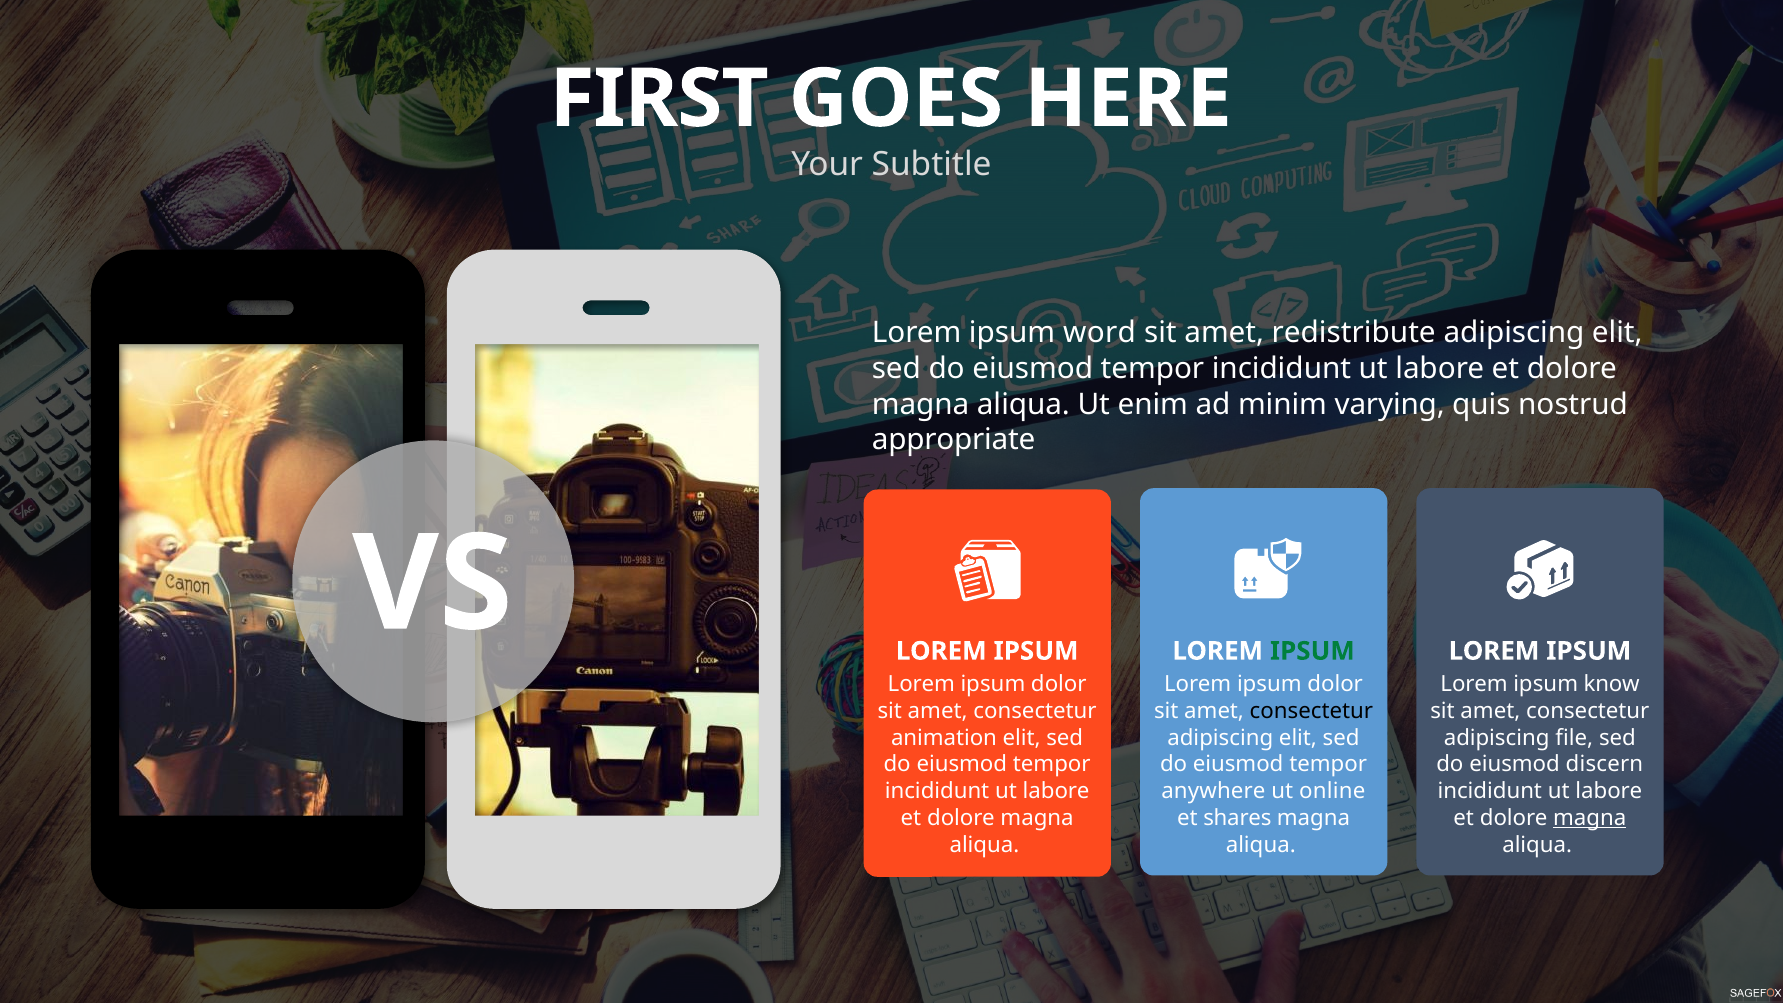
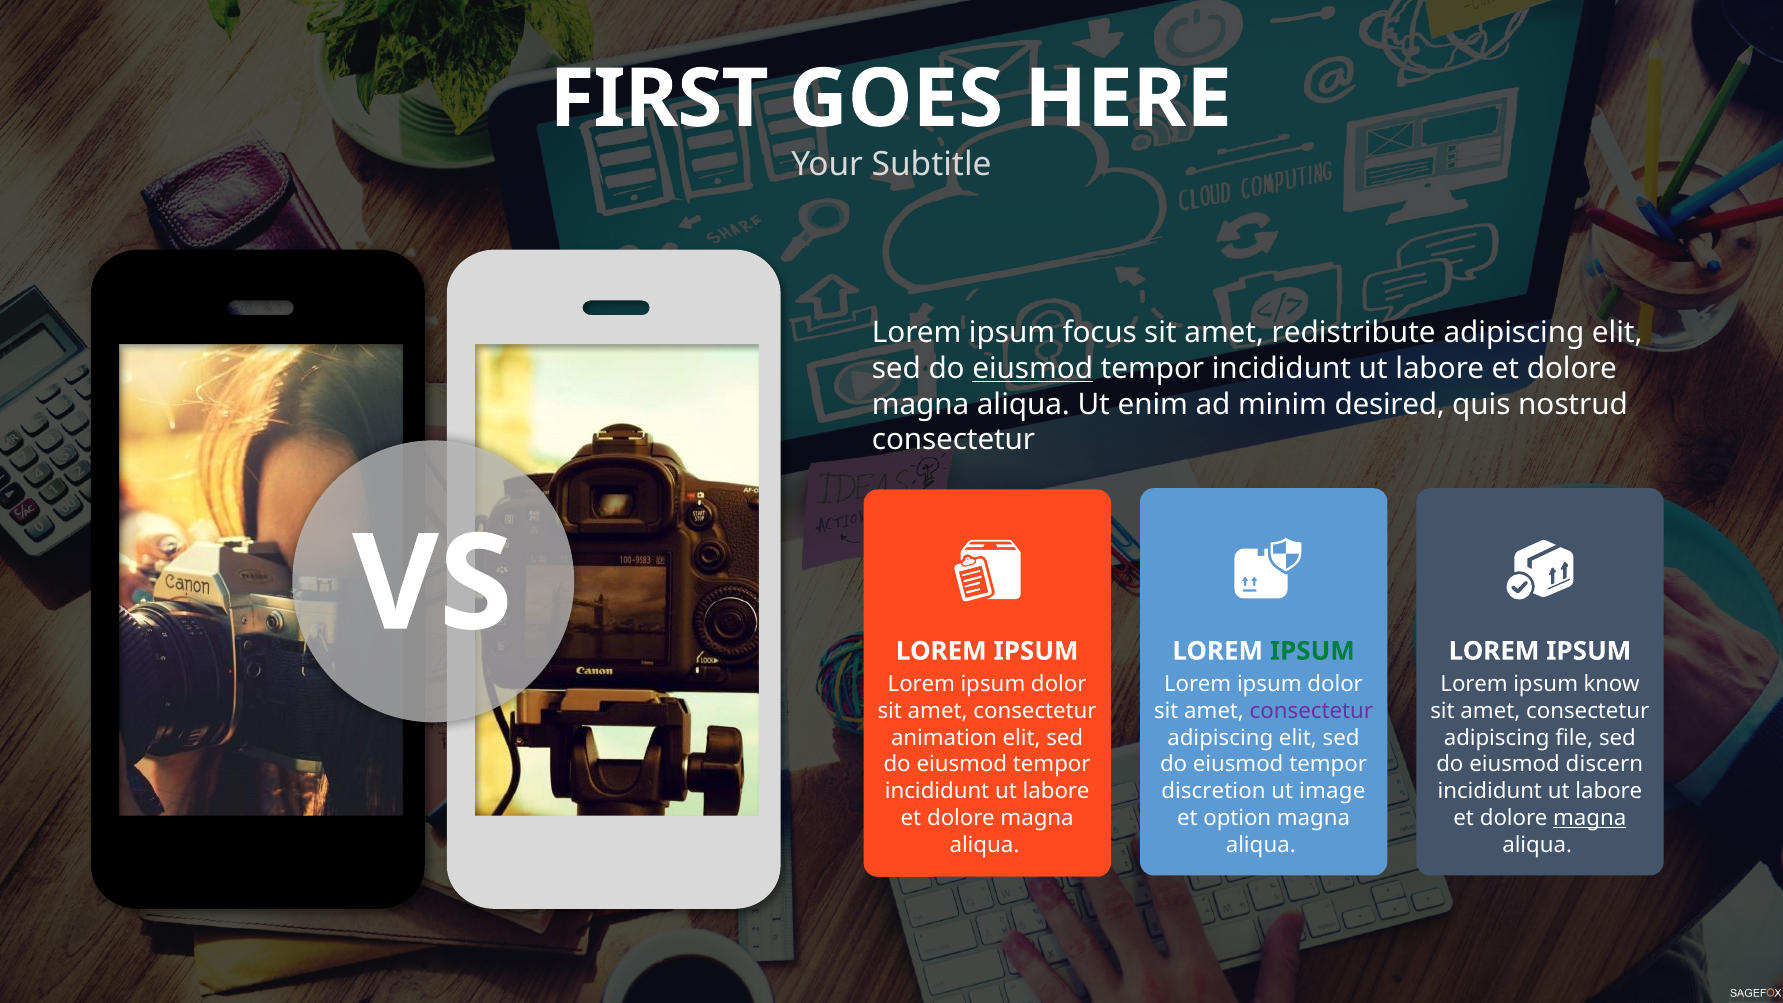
word: word -> focus
eiusmod at (1033, 369) underline: none -> present
varying: varying -> desired
appropriate at (954, 440): appropriate -> consectetur
consectetur at (1311, 711) colour: black -> purple
anywhere: anywhere -> discretion
online: online -> image
shares: shares -> option
